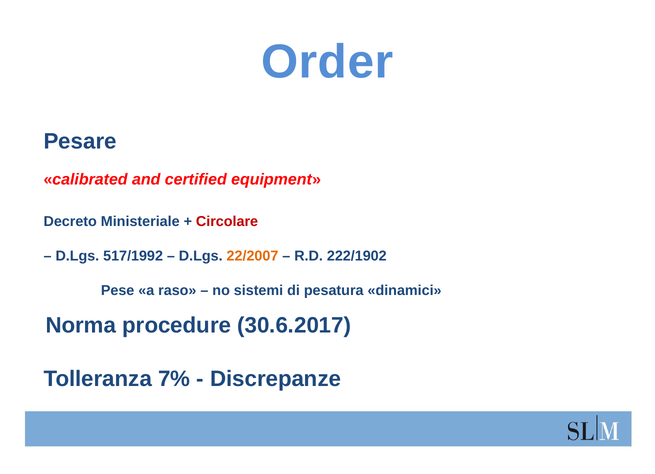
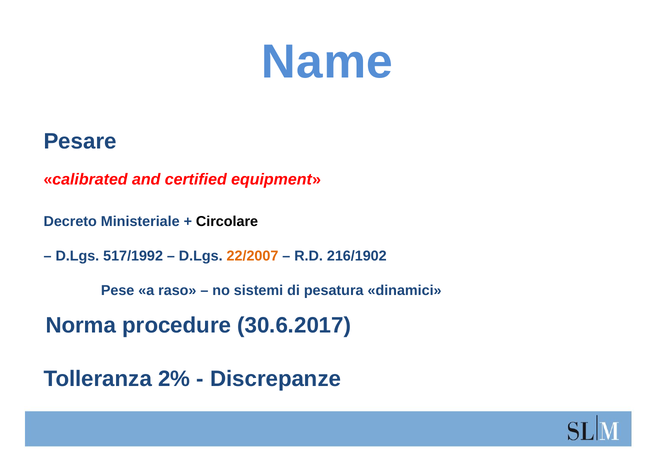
Order: Order -> Name
Circolare colour: red -> black
222/1902: 222/1902 -> 216/1902
7%: 7% -> 2%
